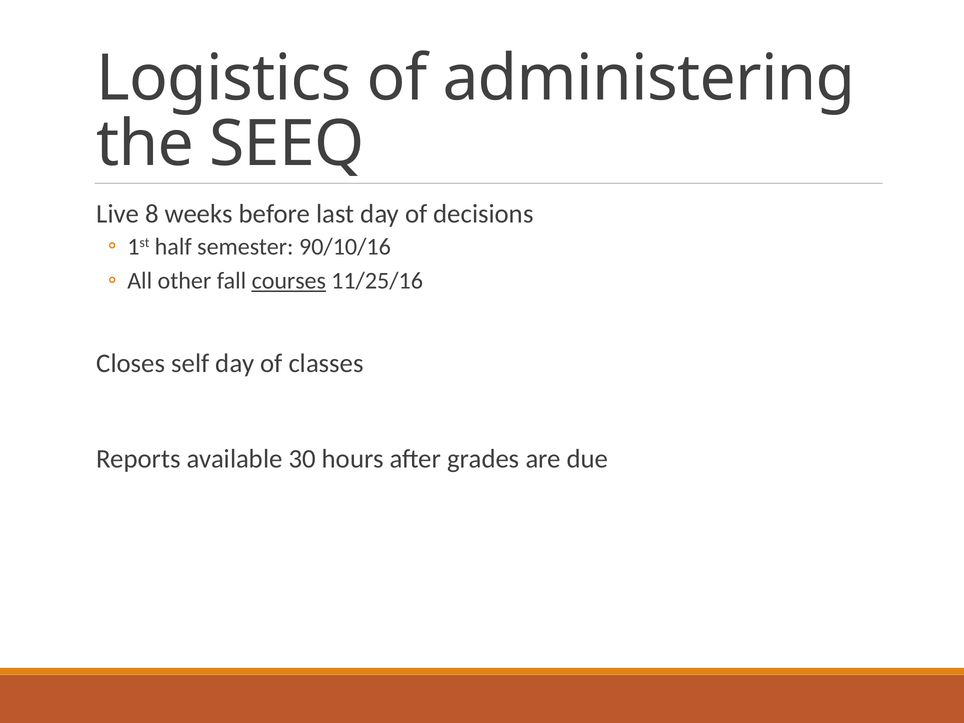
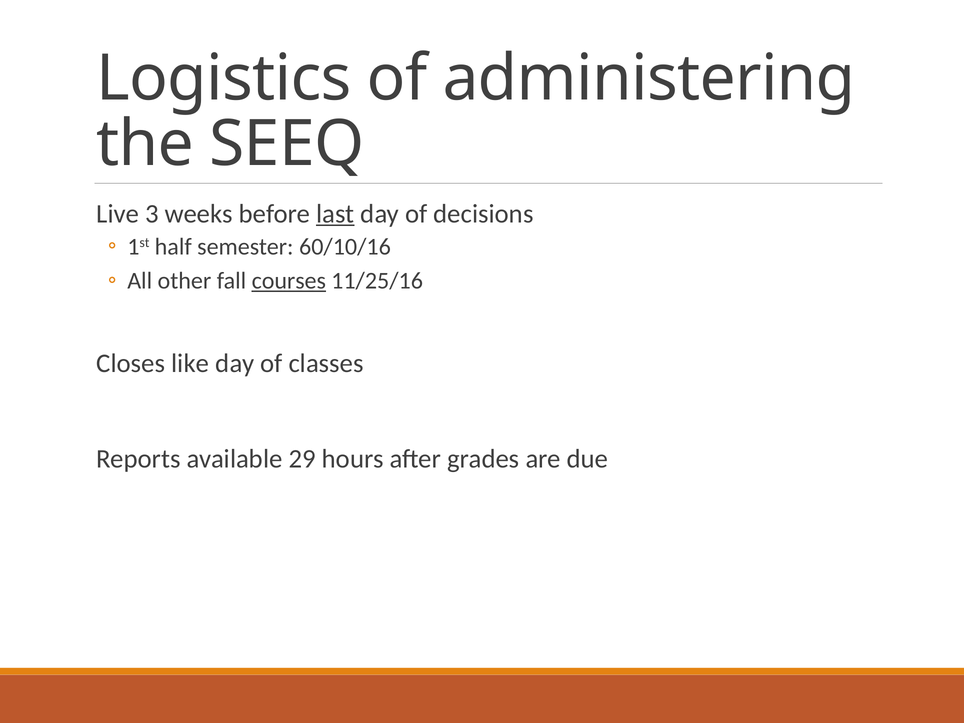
8: 8 -> 3
last underline: none -> present
90/10/16: 90/10/16 -> 60/10/16
self: self -> like
30: 30 -> 29
